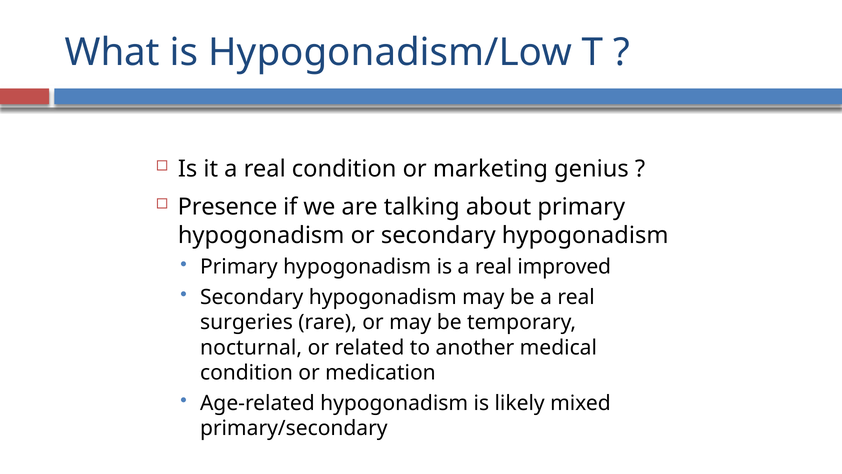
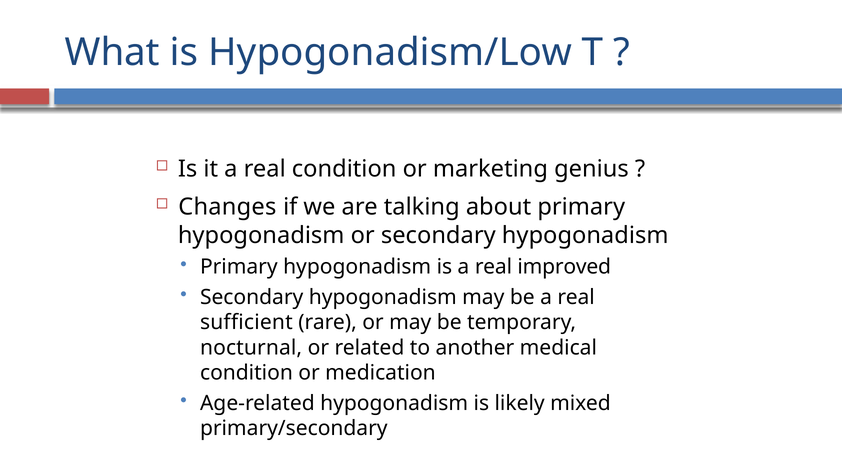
Presence: Presence -> Changes
surgeries: surgeries -> sufficient
